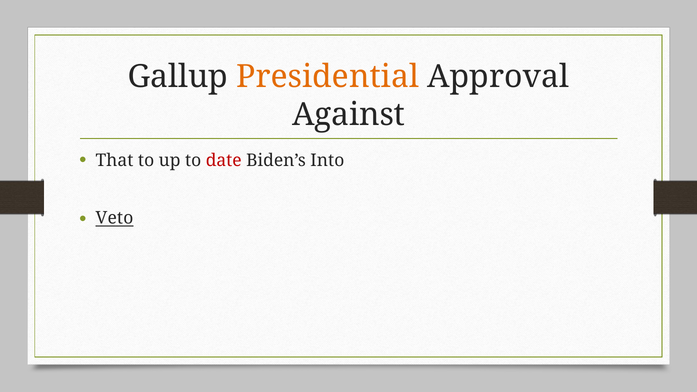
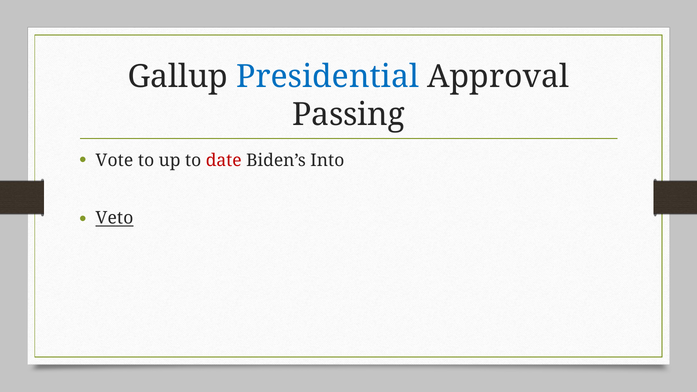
Presidential colour: orange -> blue
Against: Against -> Passing
That: That -> Vote
